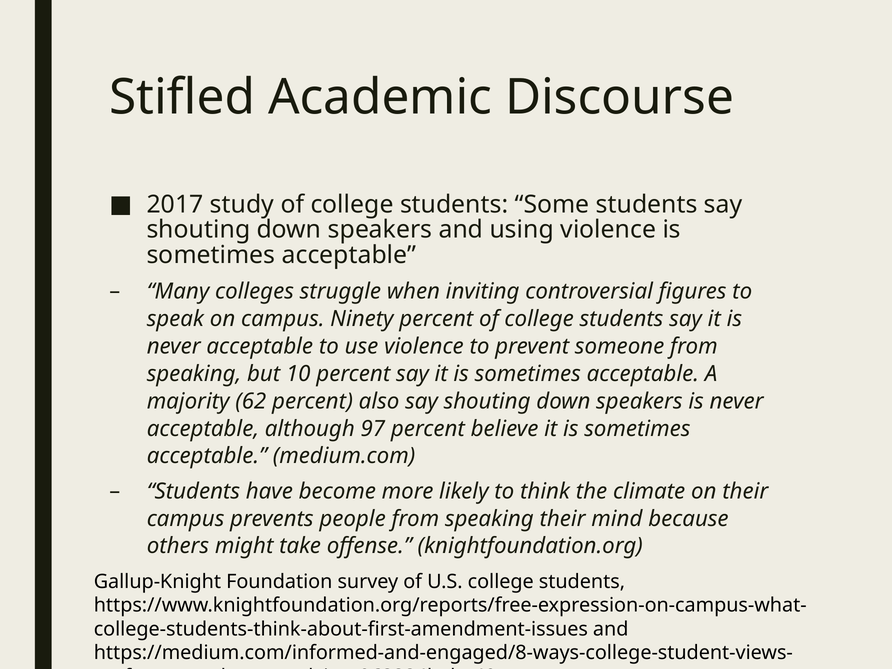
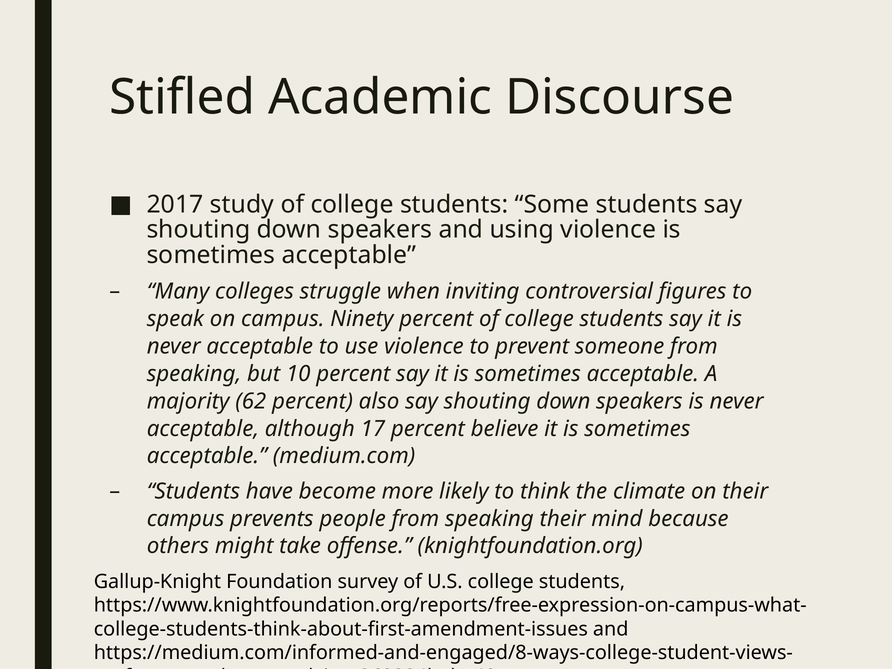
97: 97 -> 17
